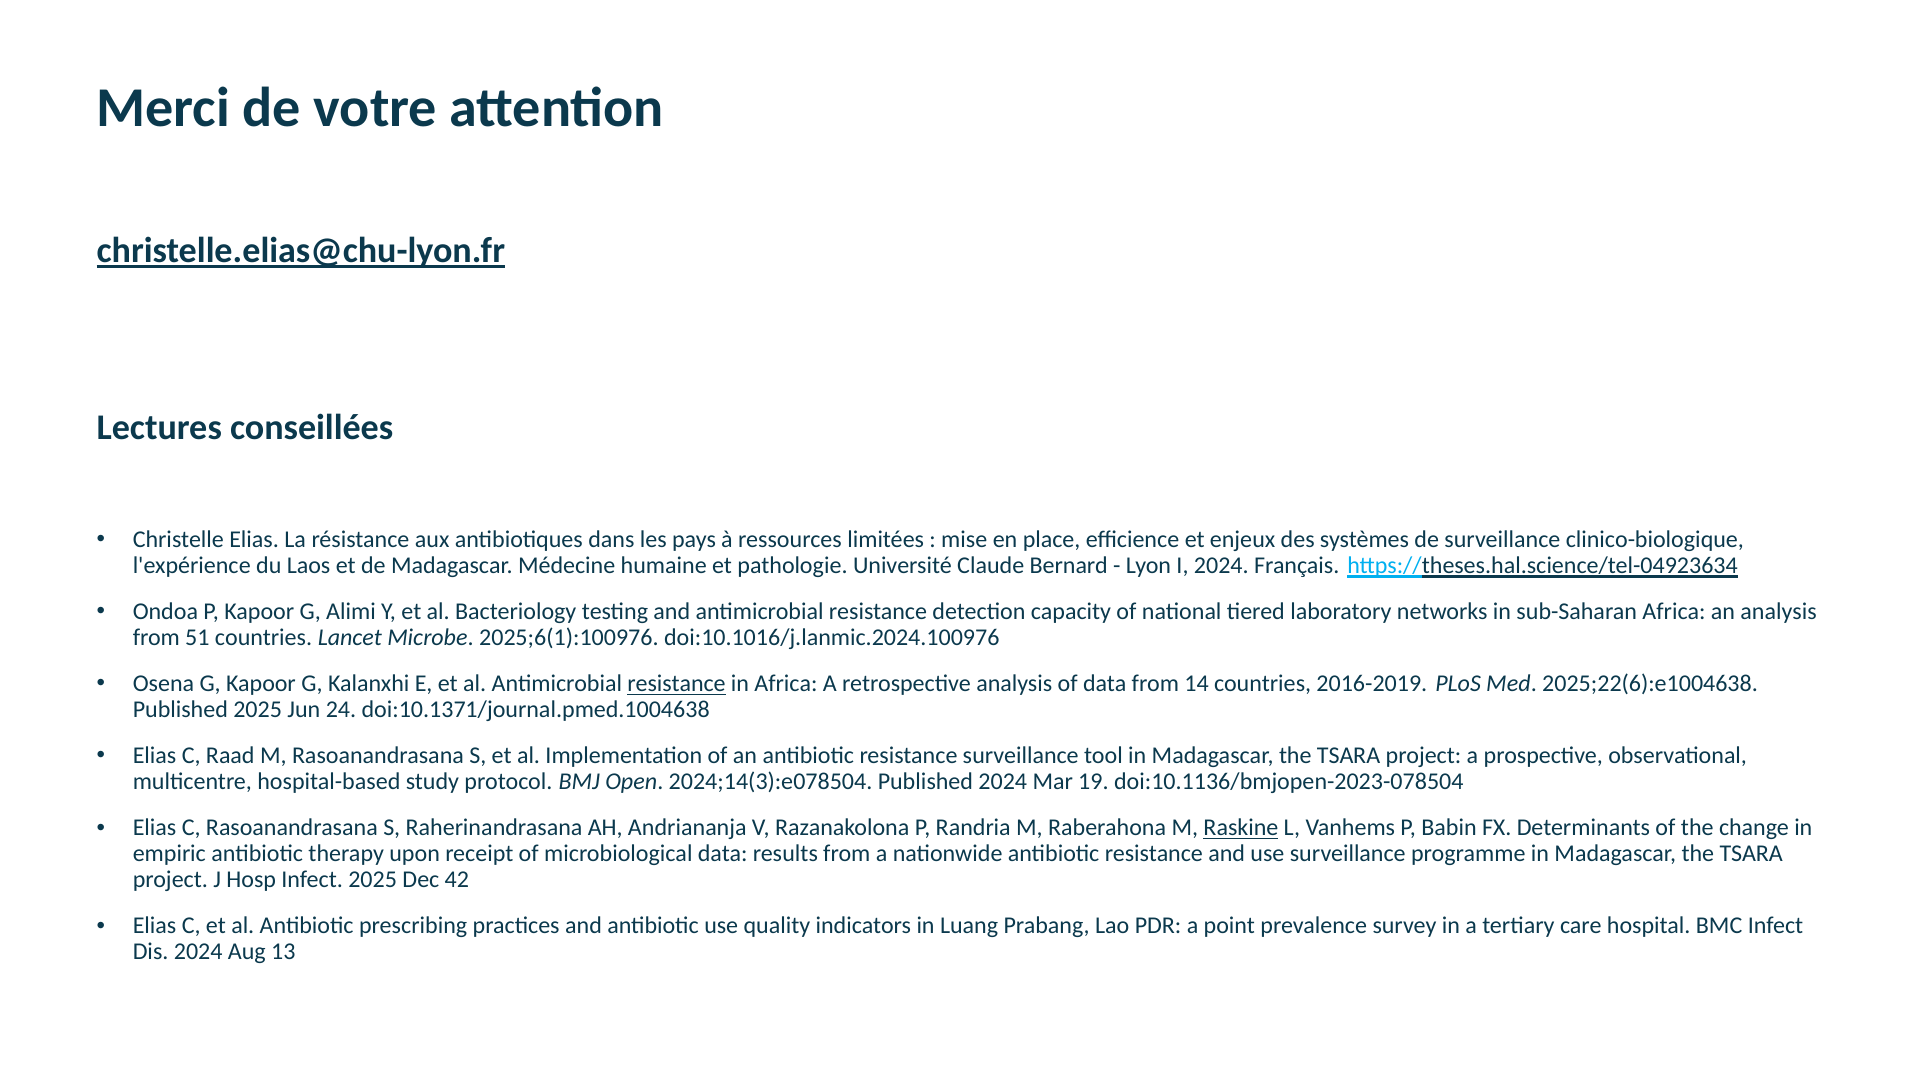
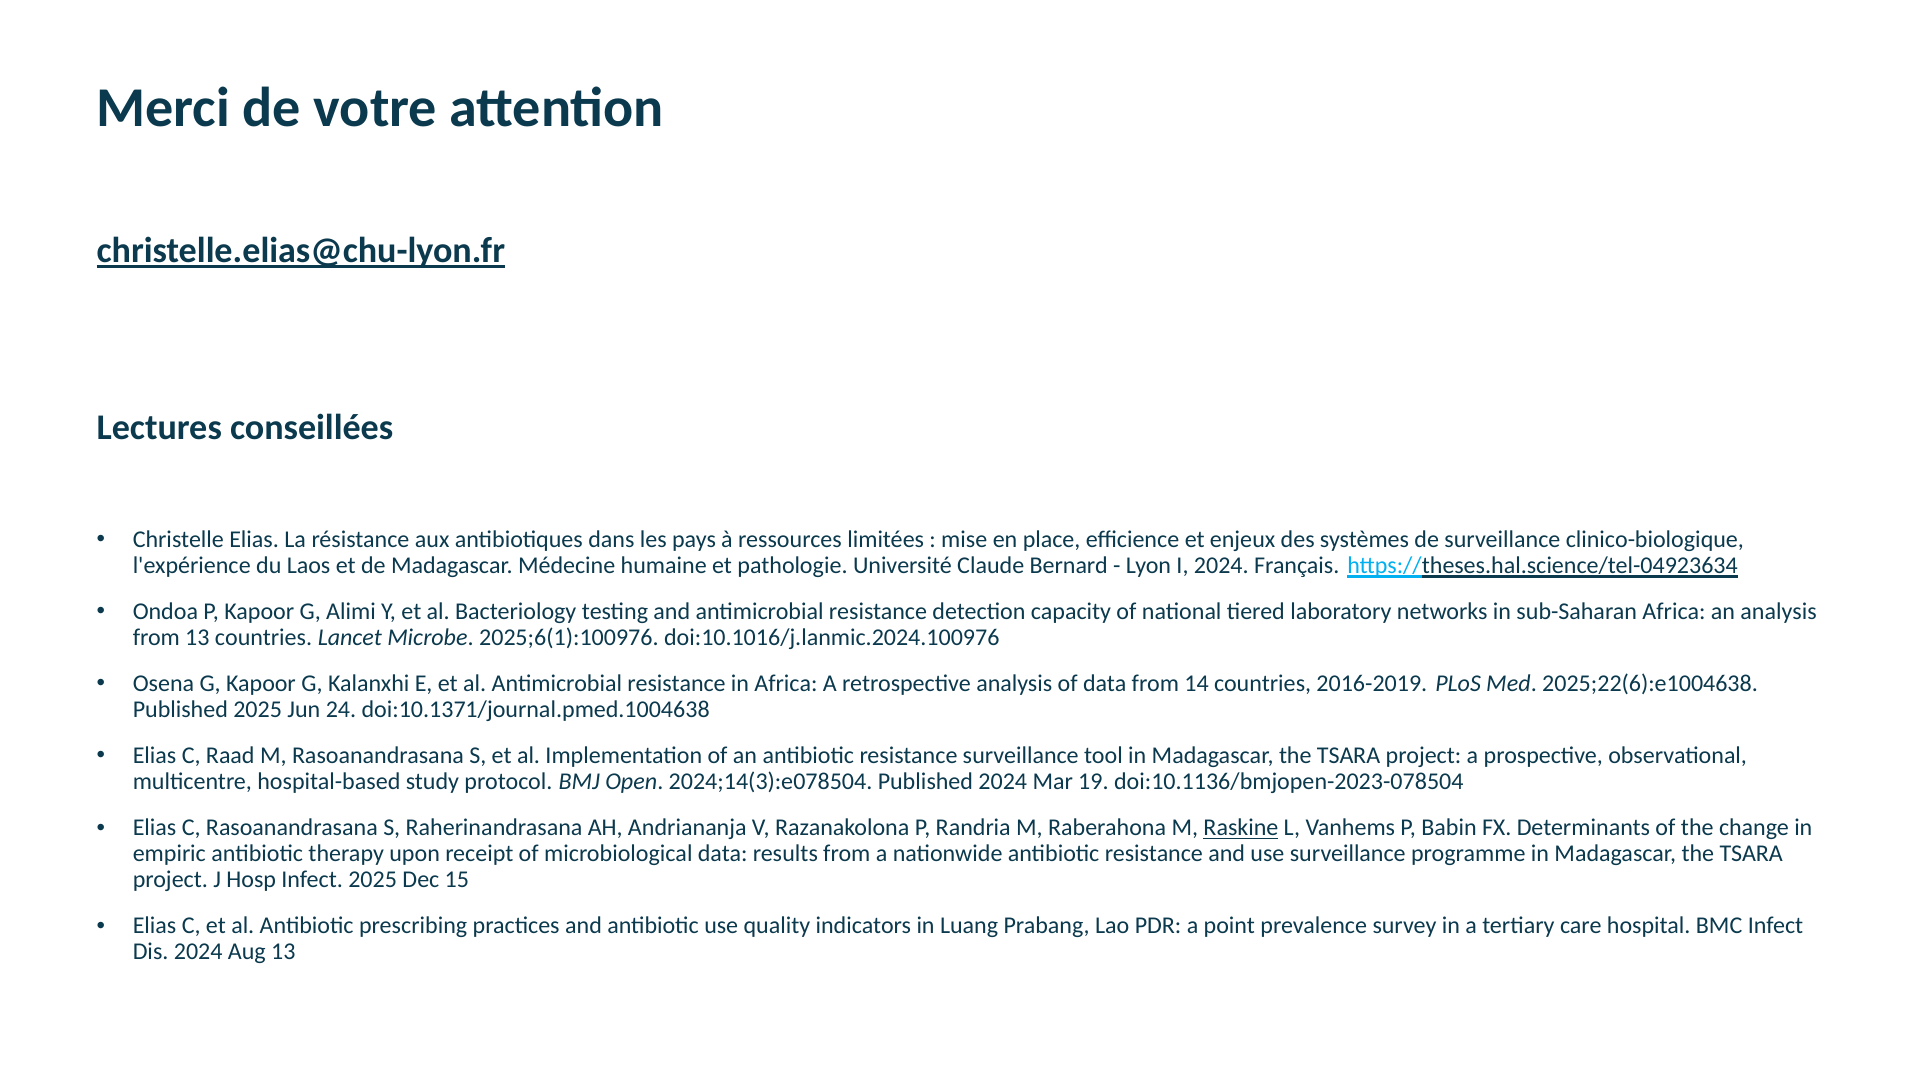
from 51: 51 -> 13
resistance at (677, 684) underline: present -> none
42: 42 -> 15
